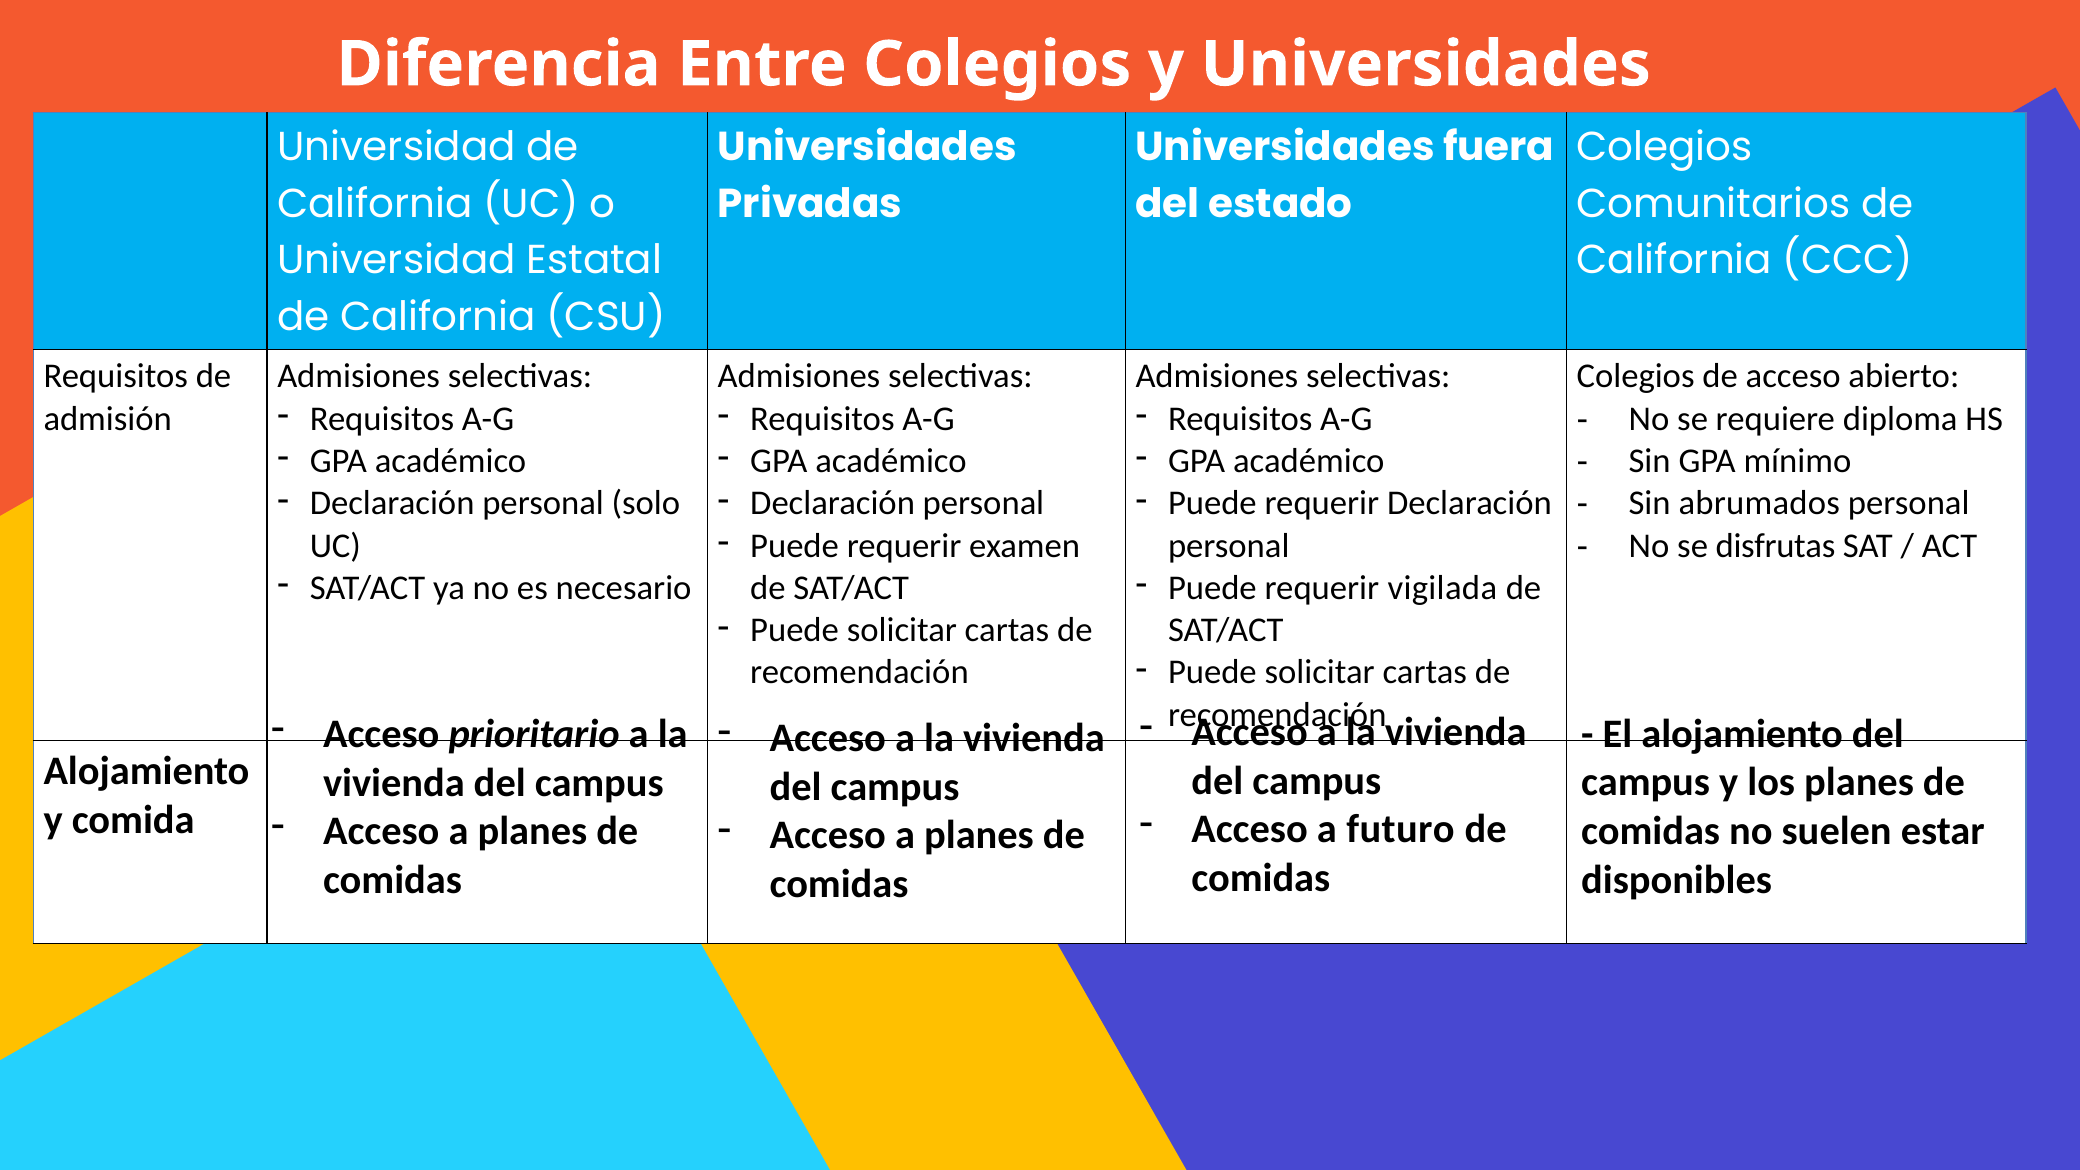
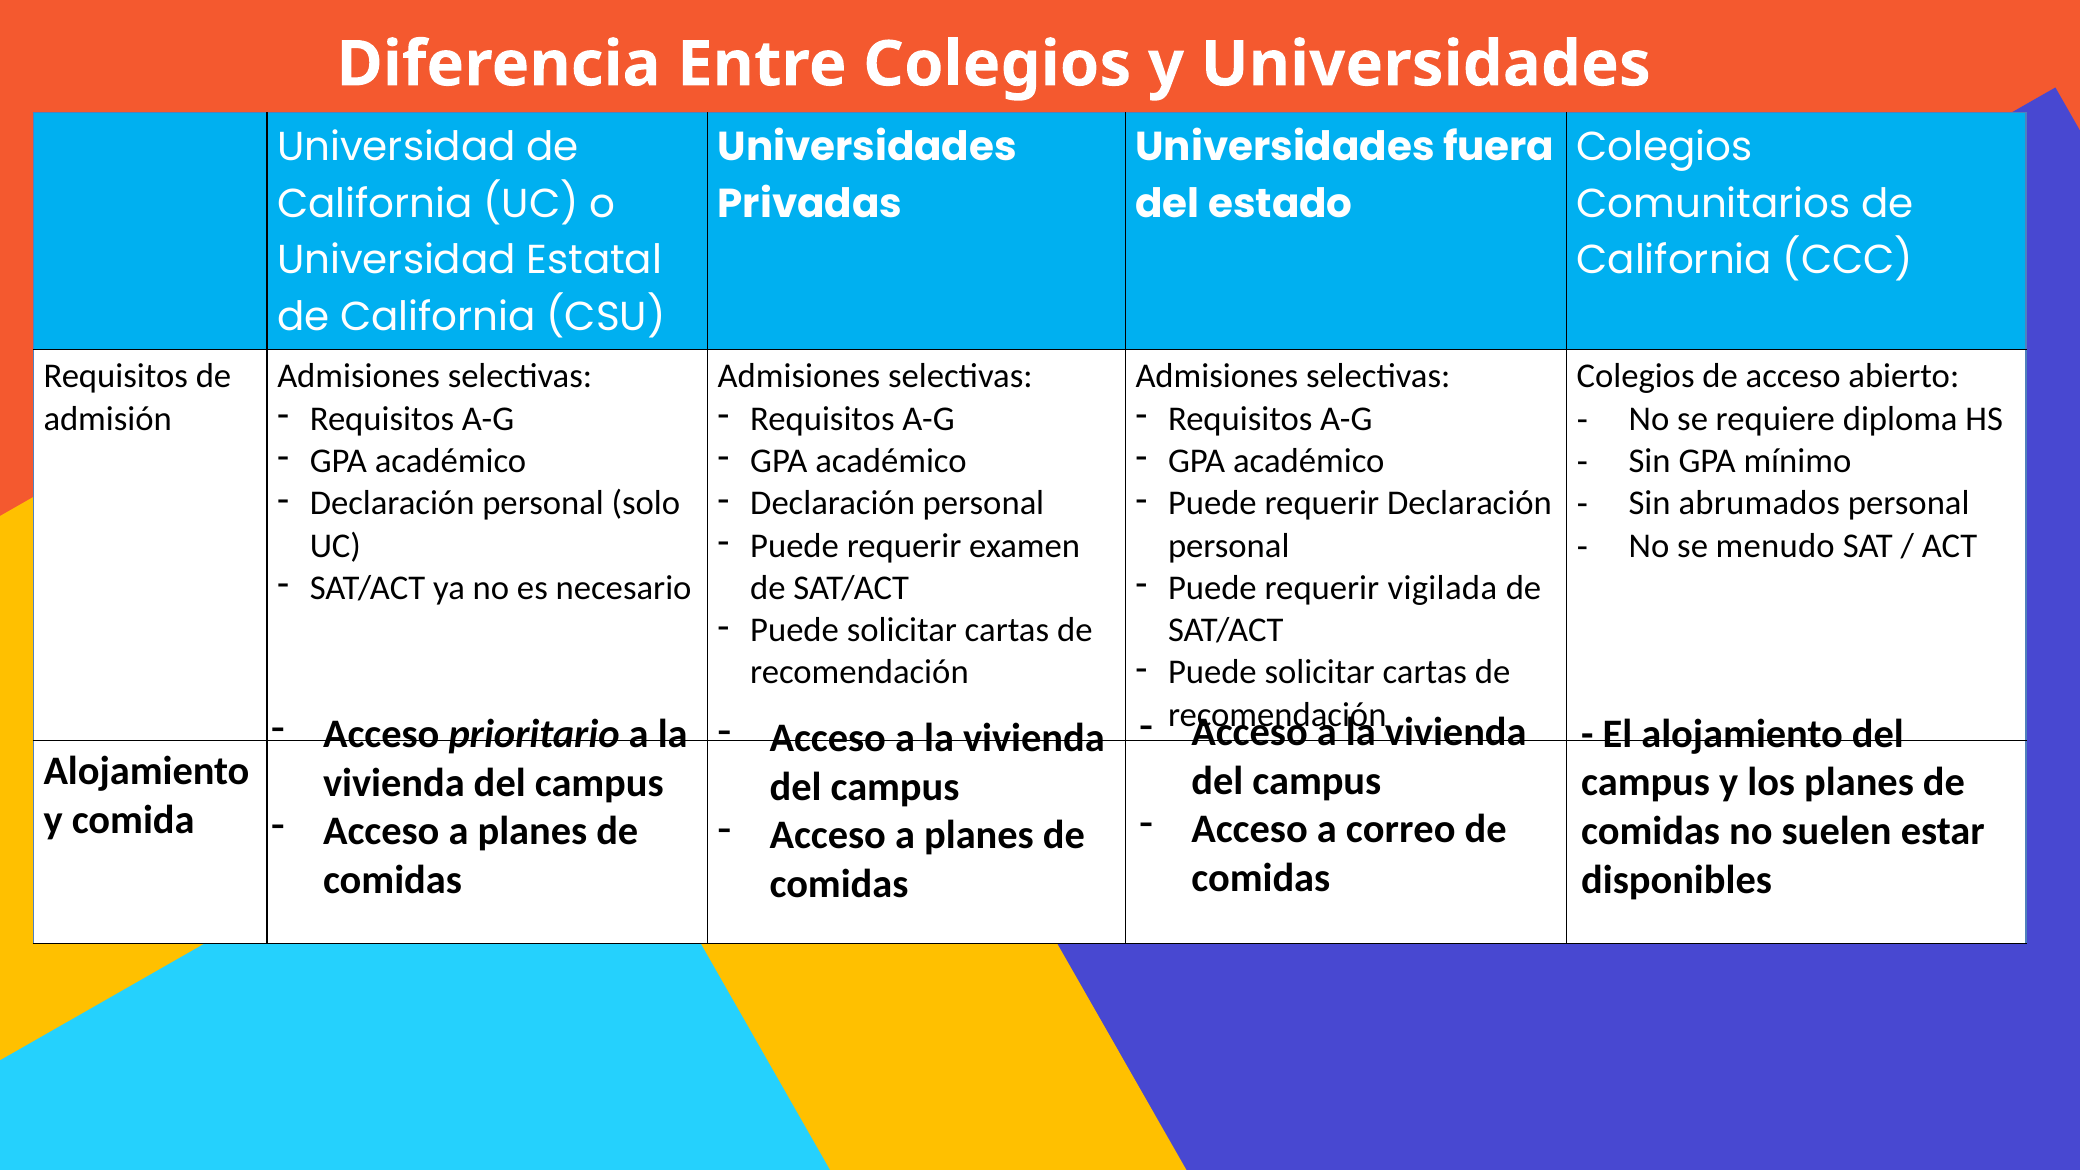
disfrutas: disfrutas -> menudo
futuro: futuro -> correo
